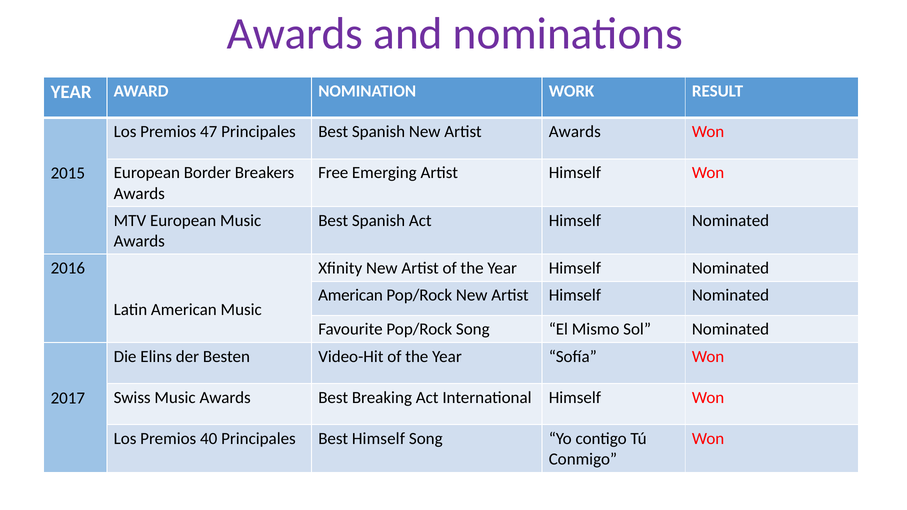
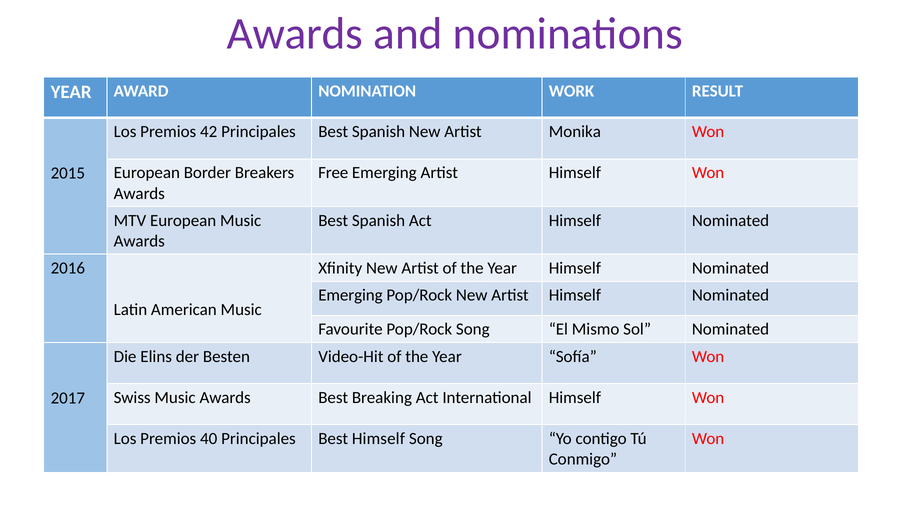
47: 47 -> 42
Artist Awards: Awards -> Monika
American at (351, 295): American -> Emerging
